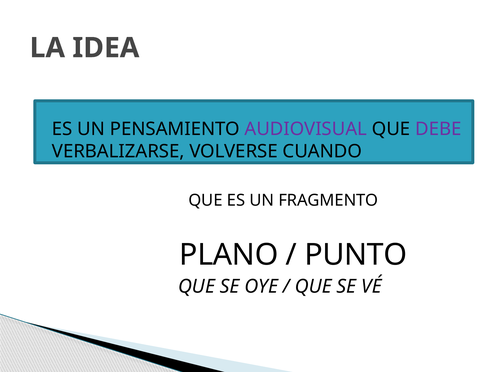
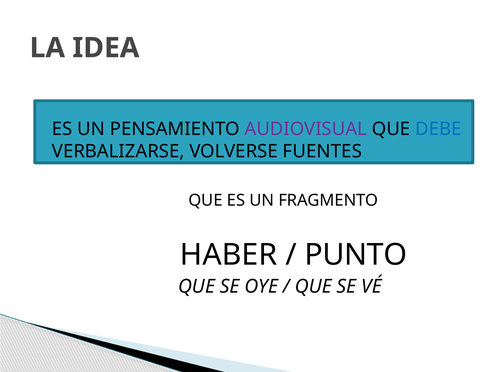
DEBE colour: purple -> blue
CUANDO: CUANDO -> FUENTES
PLANO: PLANO -> HABER
